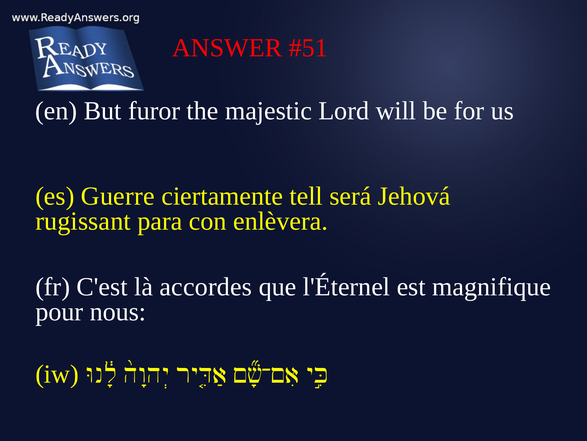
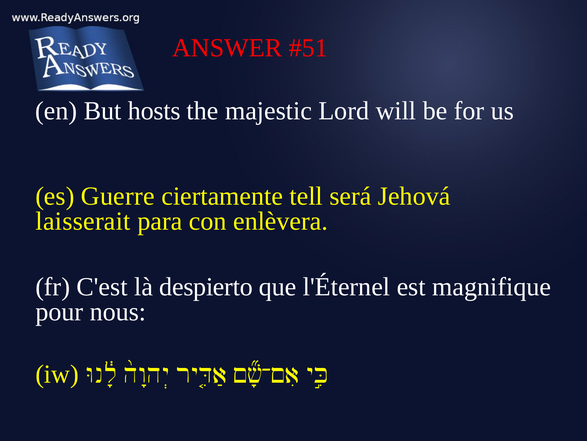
furor: furor -> hosts
rugissant: rugissant -> laisserait
accordes: accordes -> despierto
